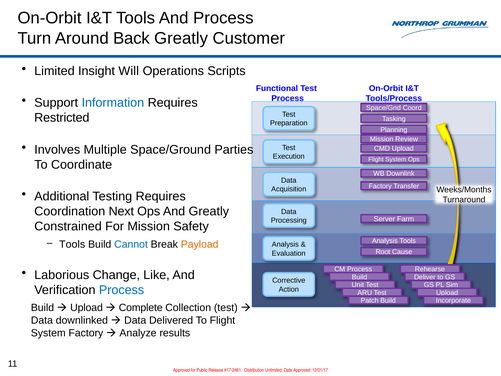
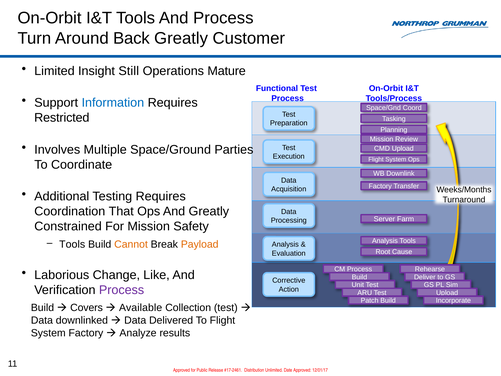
Will: Will -> Still
Scripts: Scripts -> Mature
Next: Next -> That
Cannot colour: blue -> orange
Process at (122, 290) colour: blue -> purple
Upload at (87, 308): Upload -> Covers
Complete: Complete -> Available
